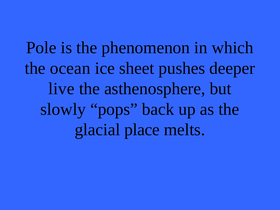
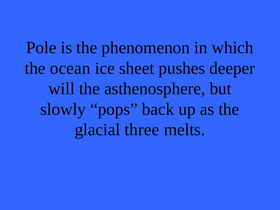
live: live -> will
place: place -> three
